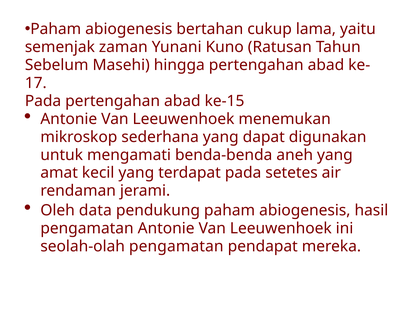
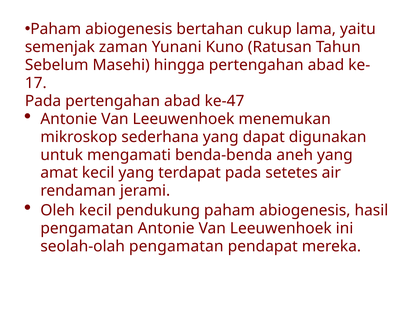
ke-15: ke-15 -> ke-47
Oleh data: data -> kecil
